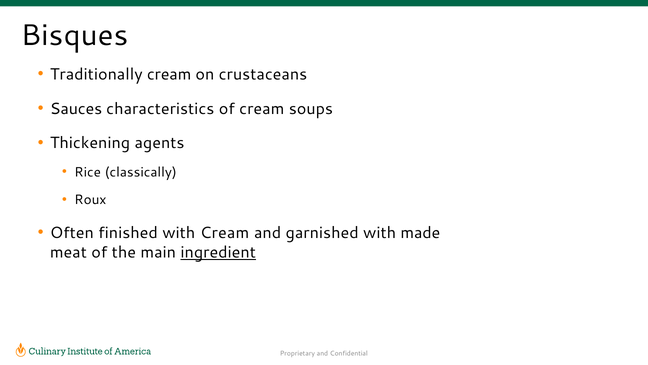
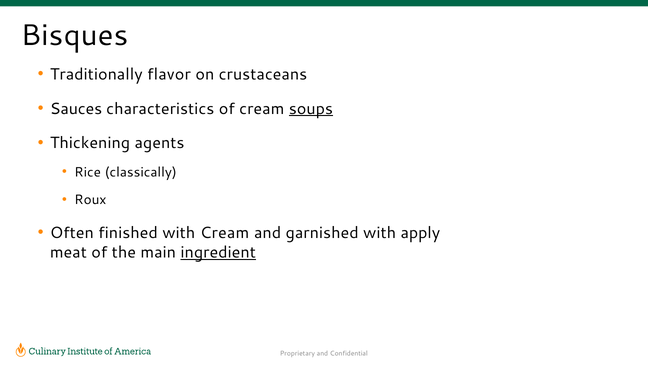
Traditionally cream: cream -> flavor
soups underline: none -> present
made: made -> apply
